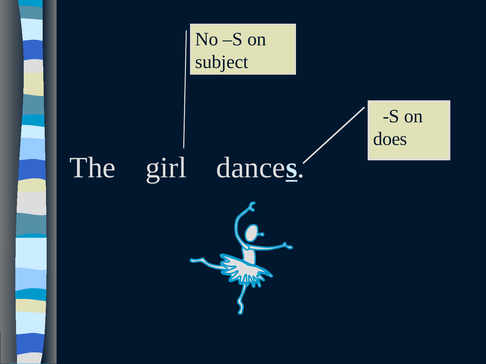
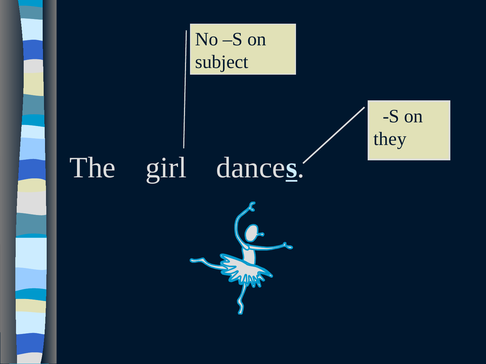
does: does -> they
